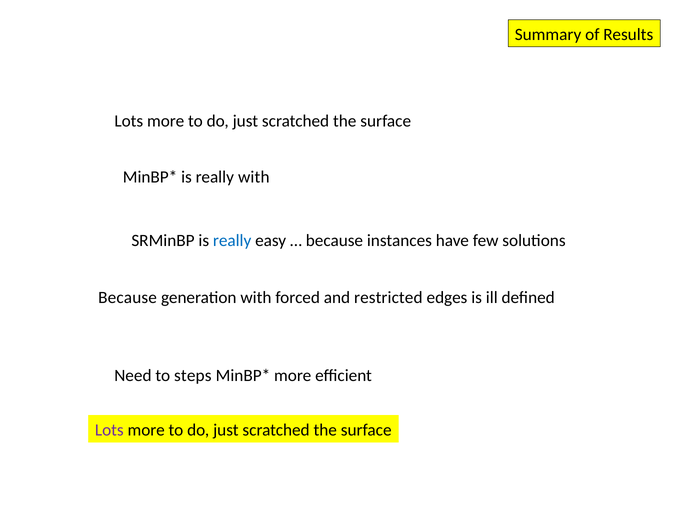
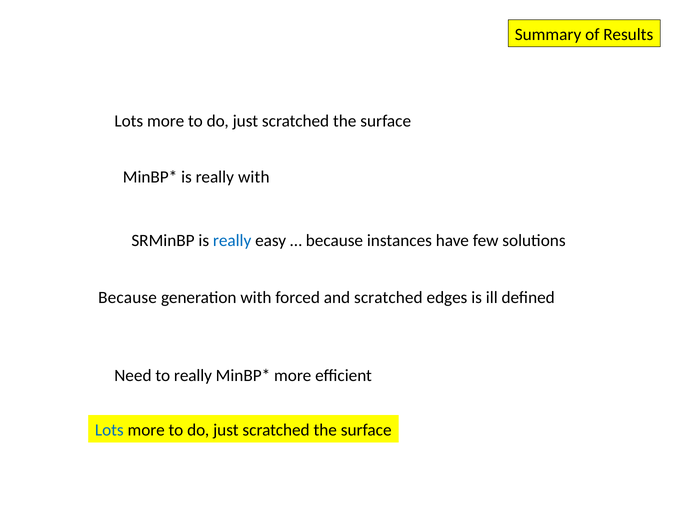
and restricted: restricted -> scratched
to steps: steps -> really
Lots at (109, 431) colour: purple -> blue
